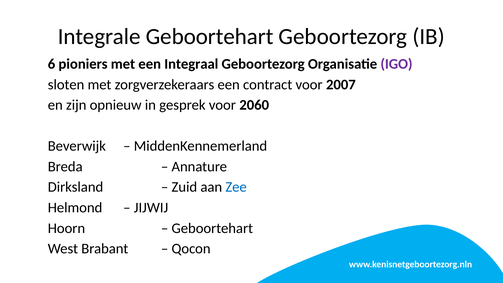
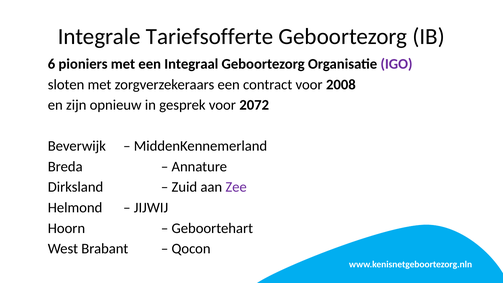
Integrale Geboortehart: Geboortehart -> Tariefsofferte
2007: 2007 -> 2008
2060: 2060 -> 2072
Zee colour: blue -> purple
